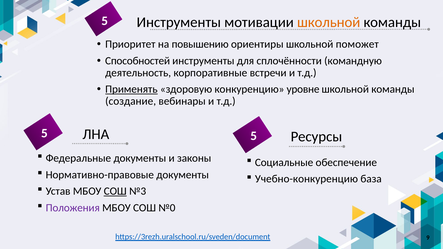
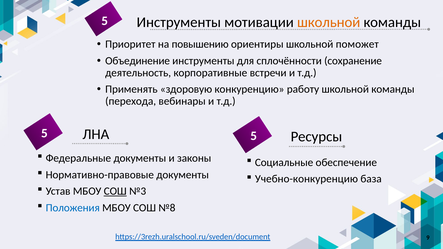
Способностей: Способностей -> Объединение
командную: командную -> сохранение
Применять underline: present -> none
уровне: уровне -> работу
создание: создание -> перехода
Положения colour: purple -> blue
№0: №0 -> №8
